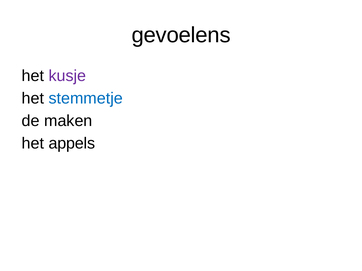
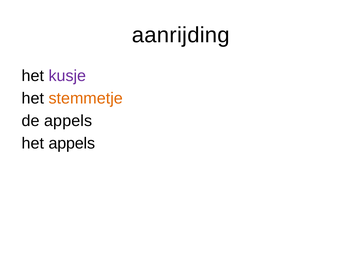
gevoelens: gevoelens -> aanrijding
stemmetje colour: blue -> orange
de maken: maken -> appels
